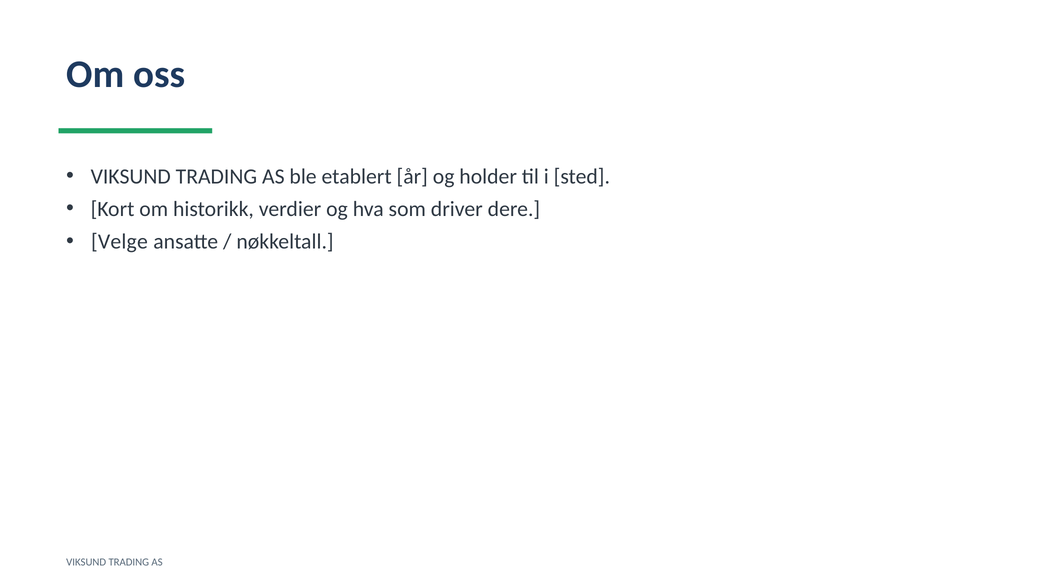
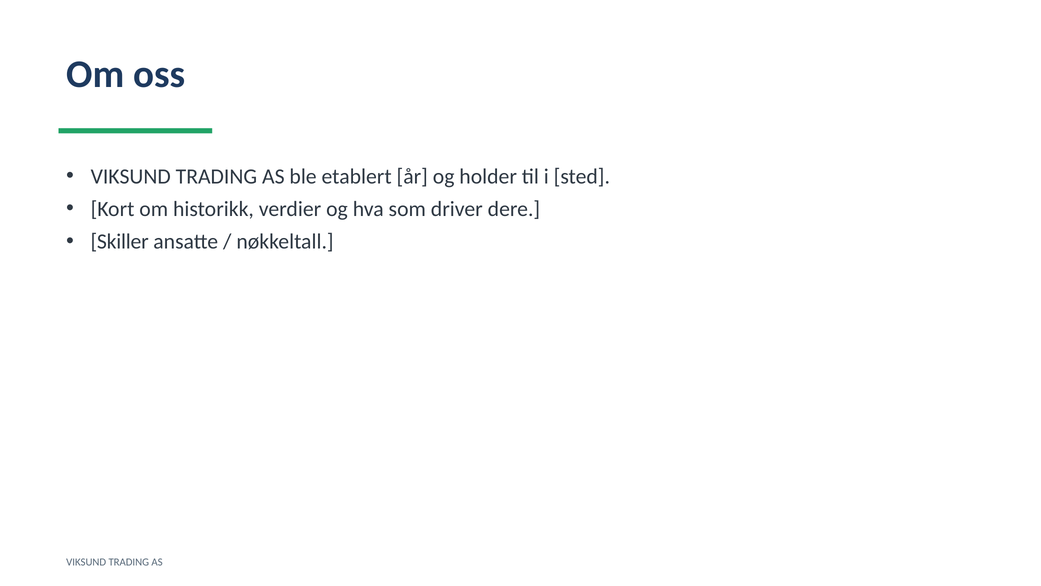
Velge: Velge -> Skiller
